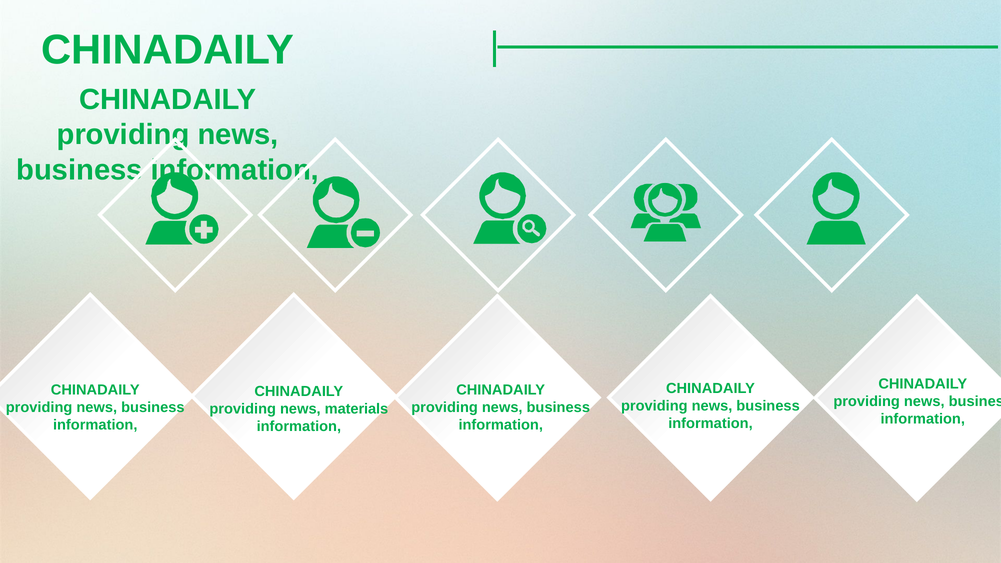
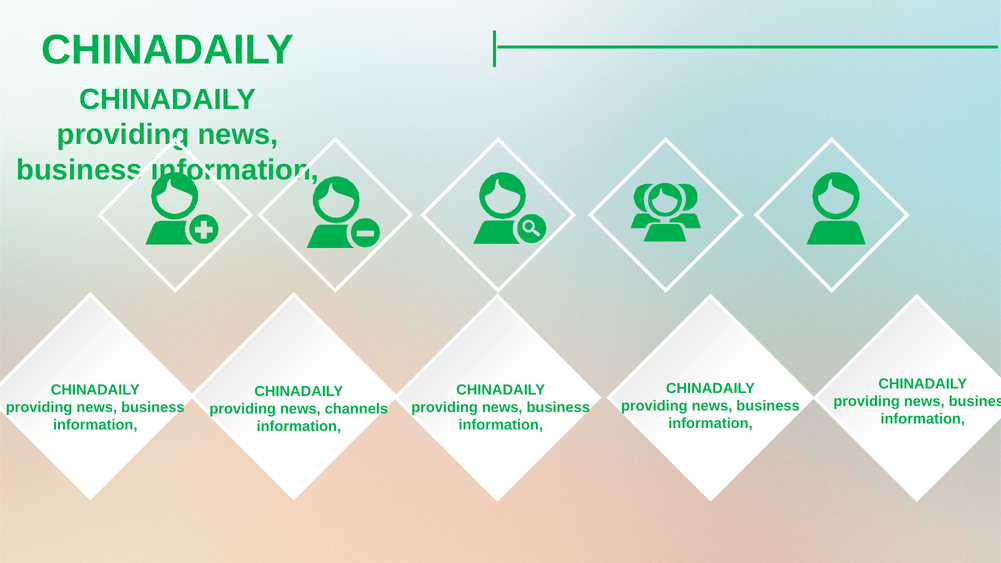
materials: materials -> channels
